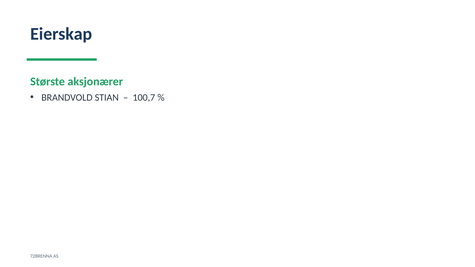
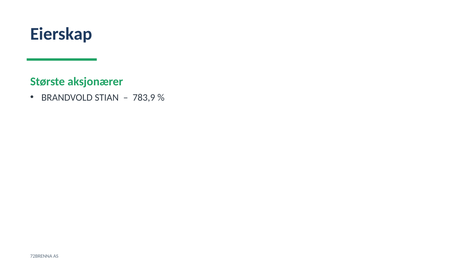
100,7: 100,7 -> 783,9
